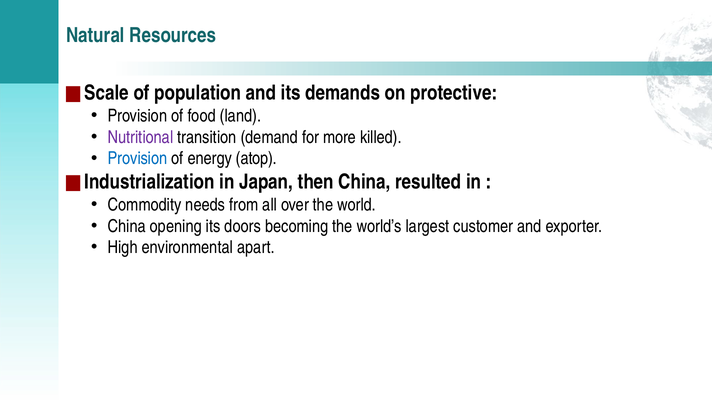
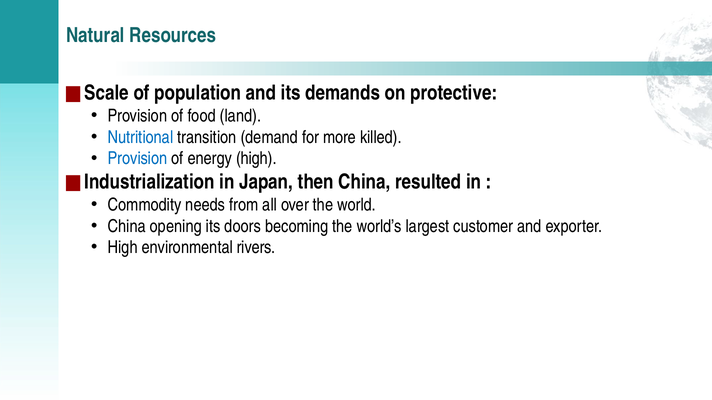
Nutritional colour: purple -> blue
energy atop: atop -> high
apart: apart -> rivers
